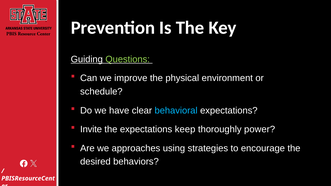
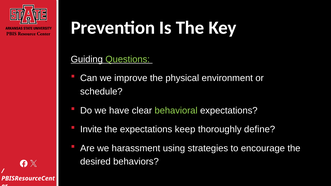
behavioral colour: light blue -> light green
power: power -> define
approaches: approaches -> harassment
